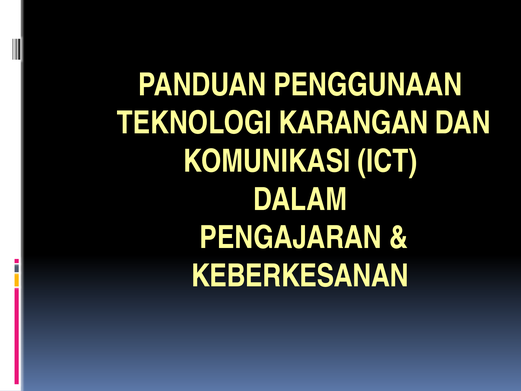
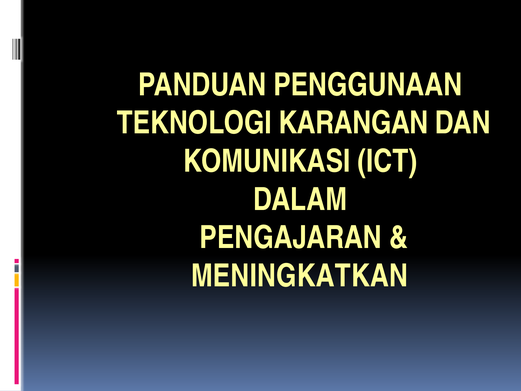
KEBERKESANAN: KEBERKESANAN -> MENINGKATKAN
